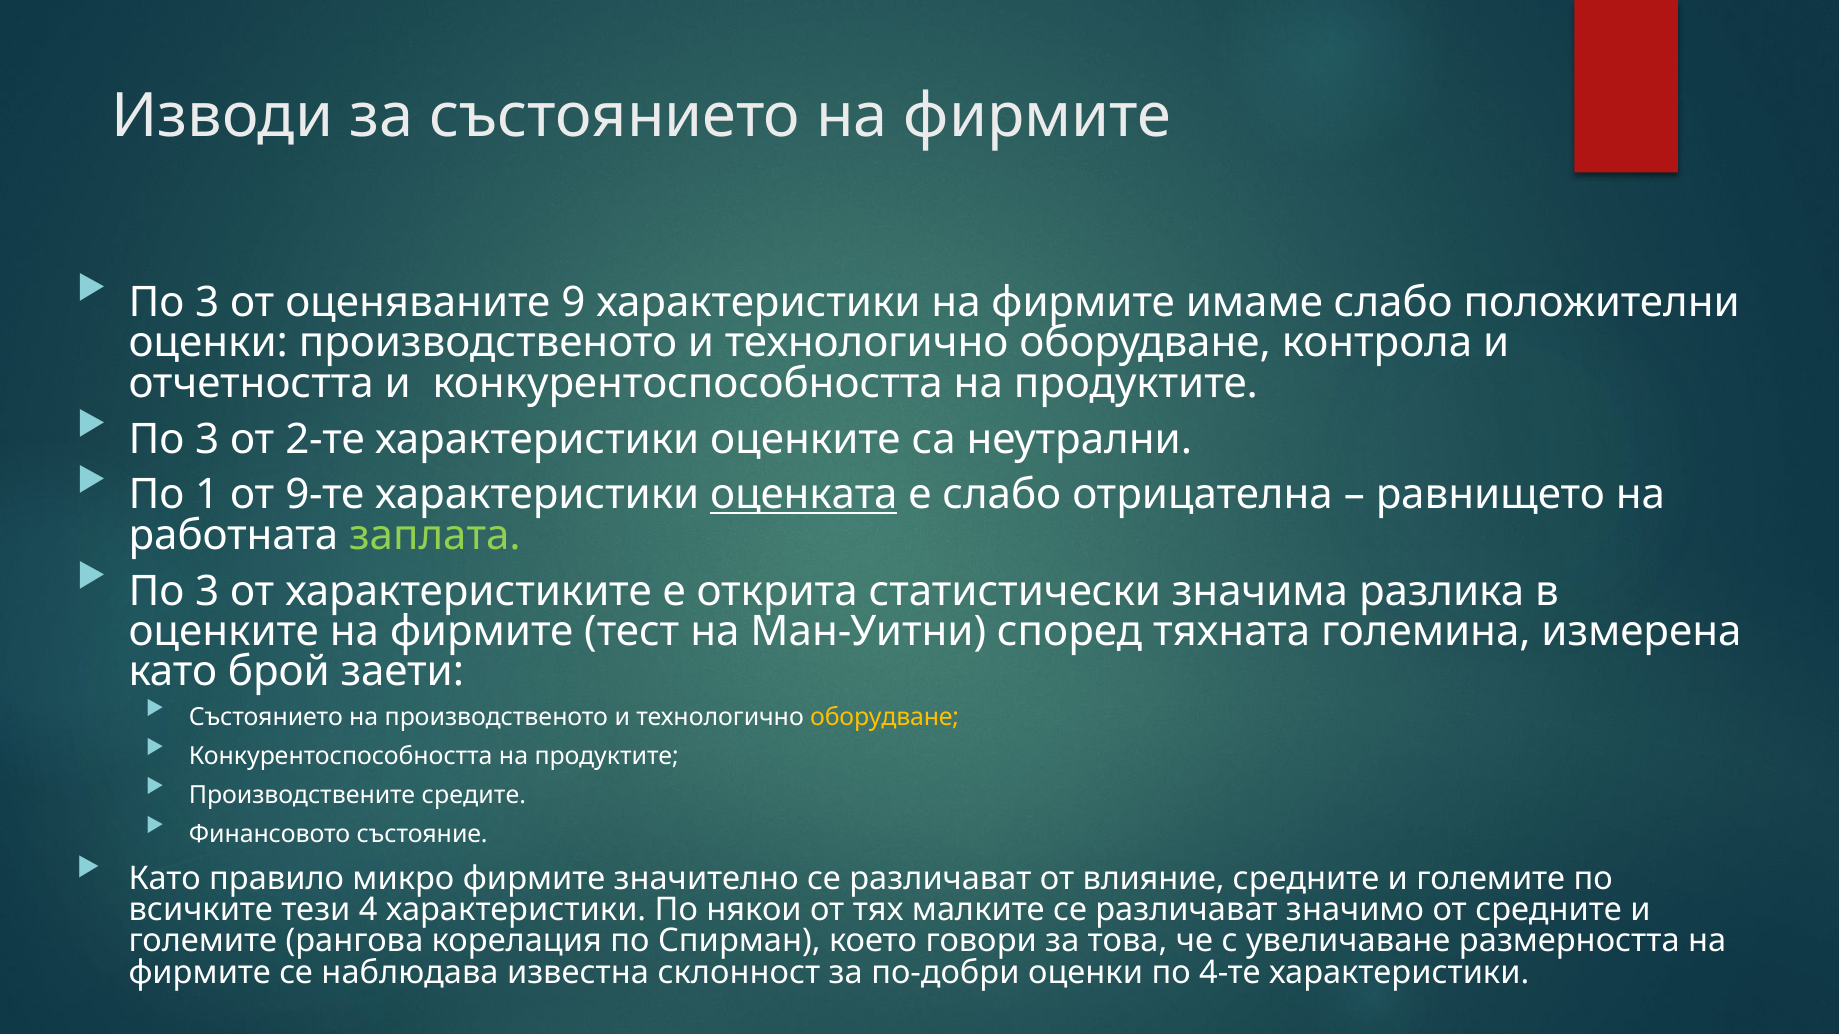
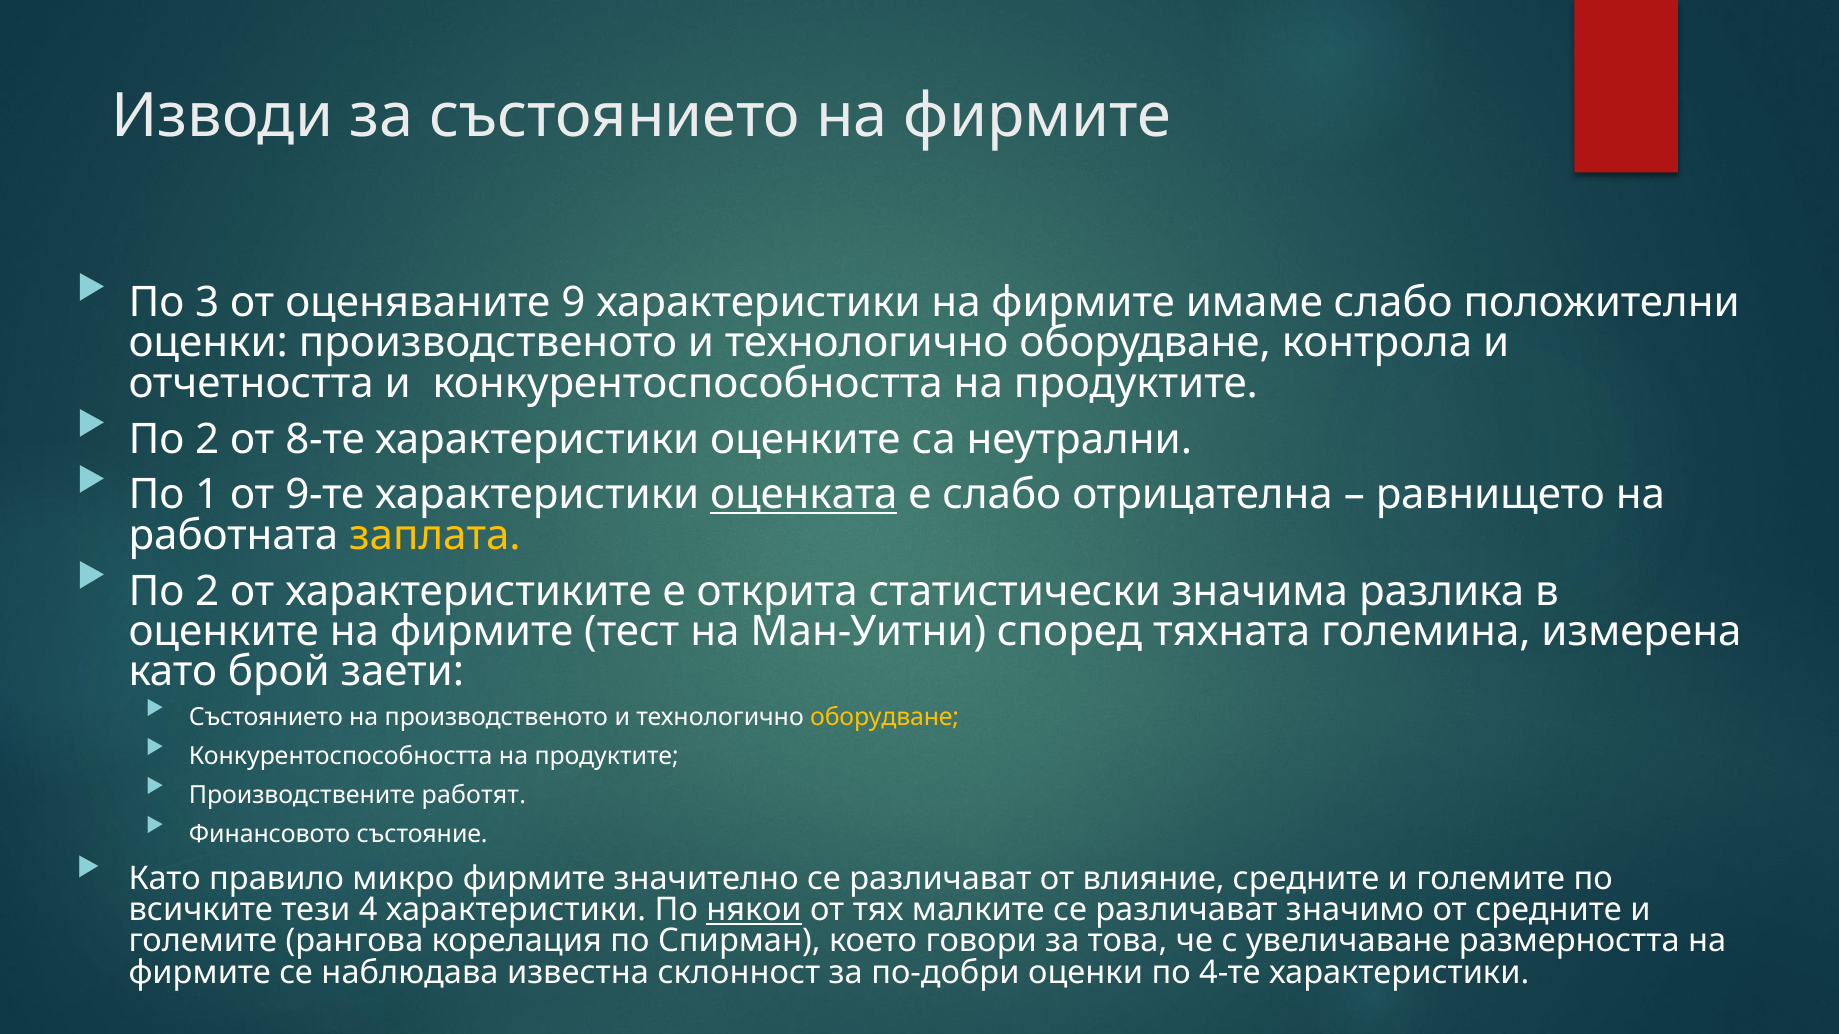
3 at (207, 439): 3 -> 2
2-те: 2-те -> 8-те
заплата colour: light green -> yellow
3 at (207, 591): 3 -> 2
средите: средите -> работят
някои underline: none -> present
